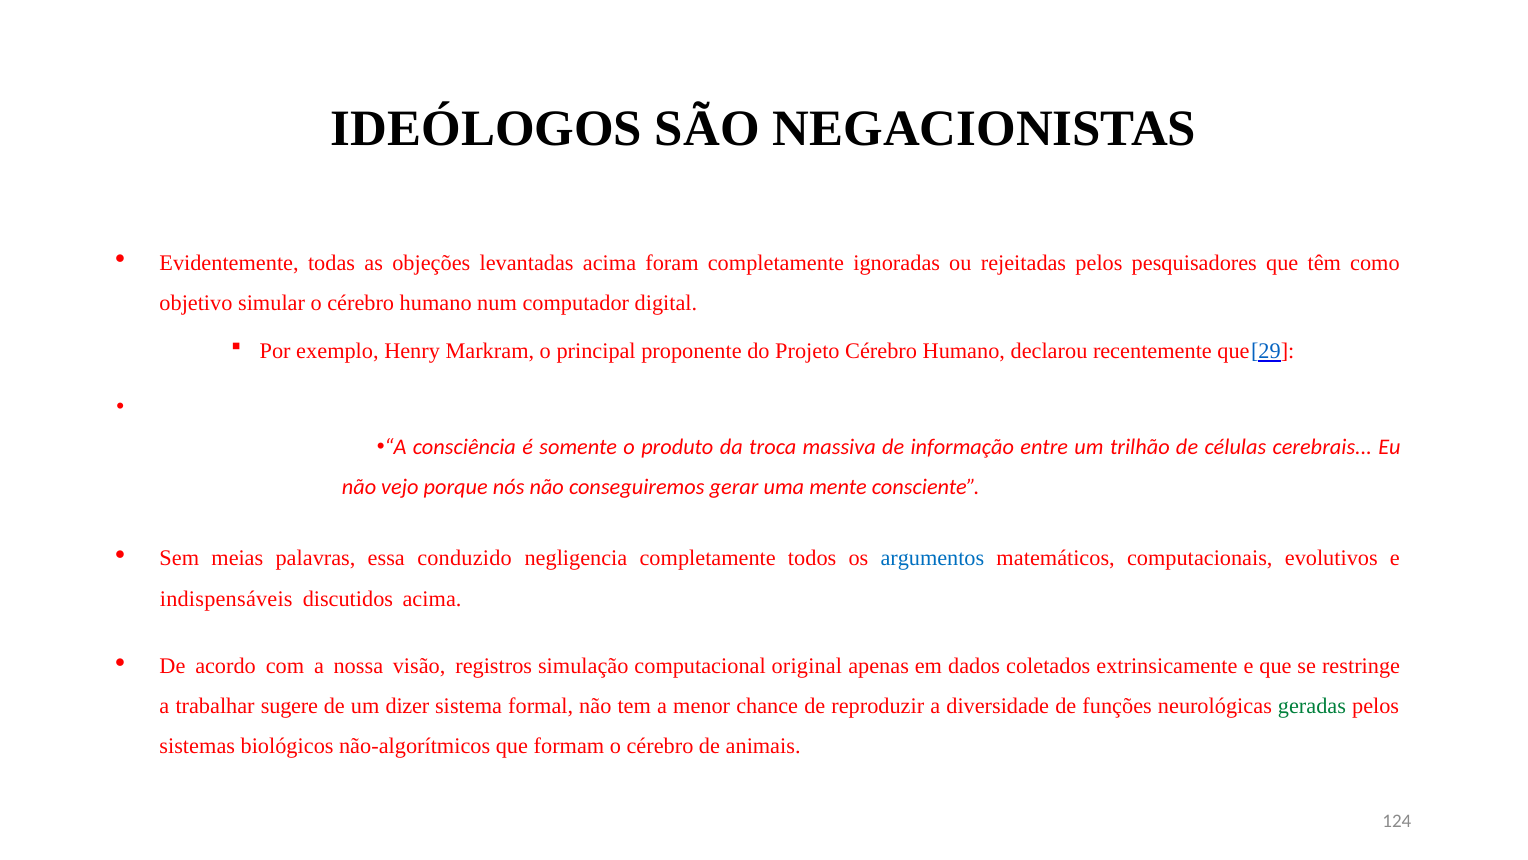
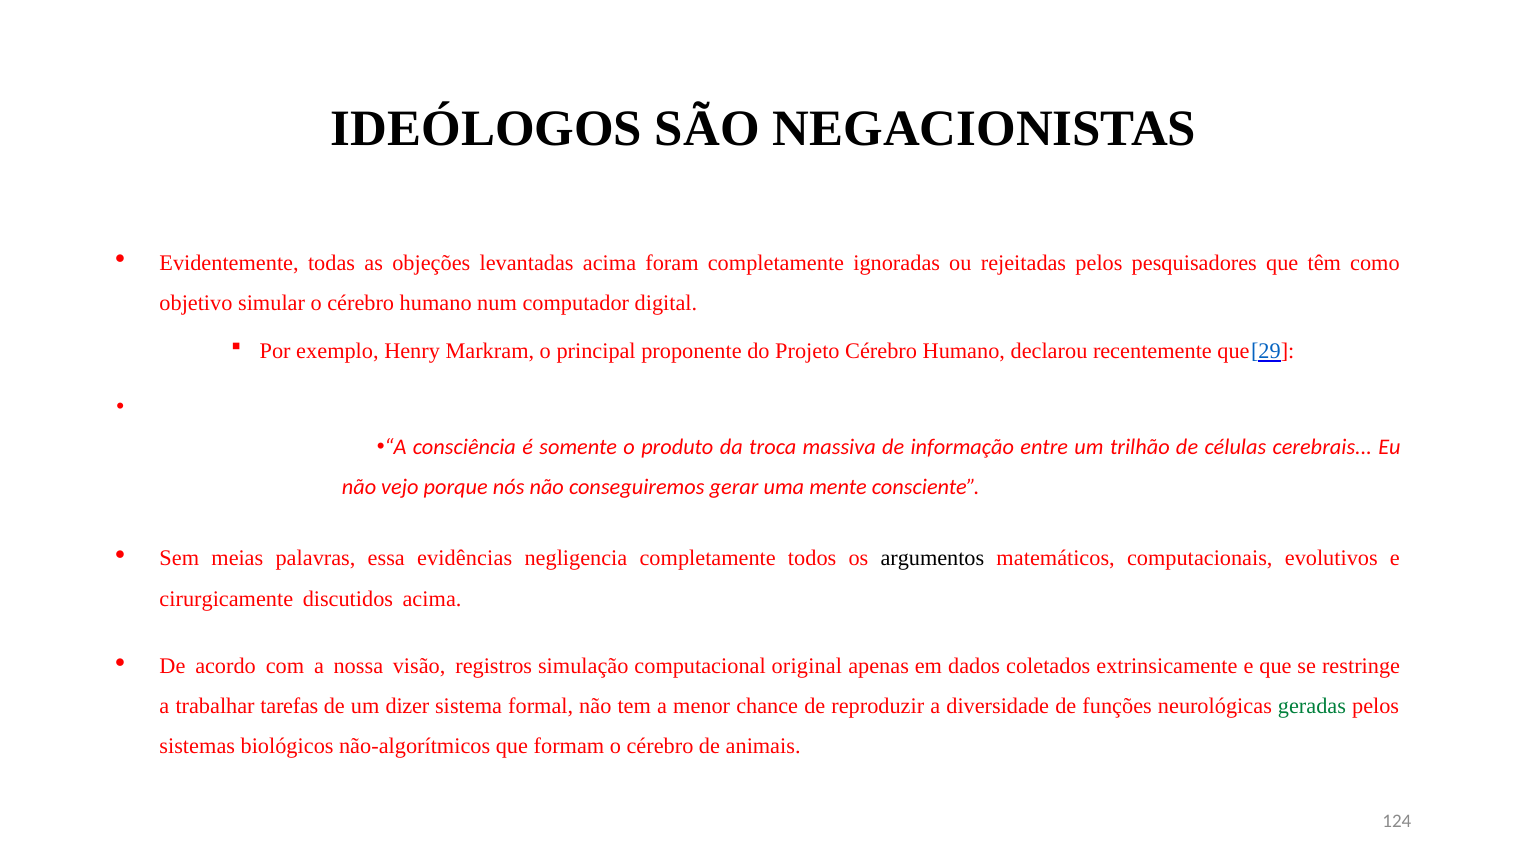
conduzido: conduzido -> evidências
argumentos colour: blue -> black
indispensáveis: indispensáveis -> cirurgicamente
sugere: sugere -> tarefas
